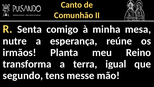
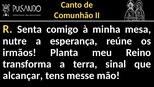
igual: igual -> sinal
segundo: segundo -> alcançar
